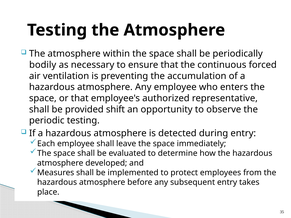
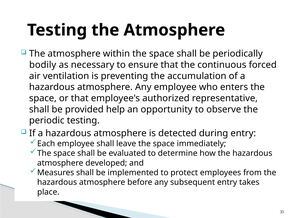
shift: shift -> help
